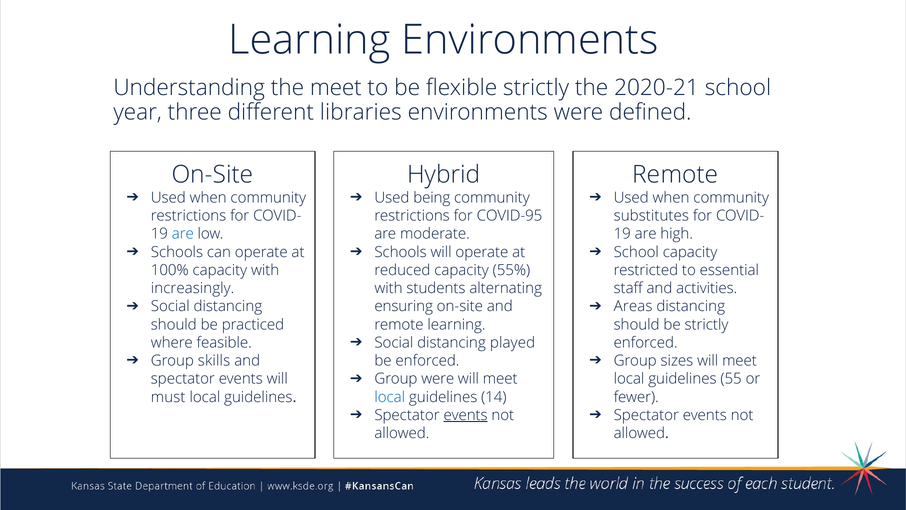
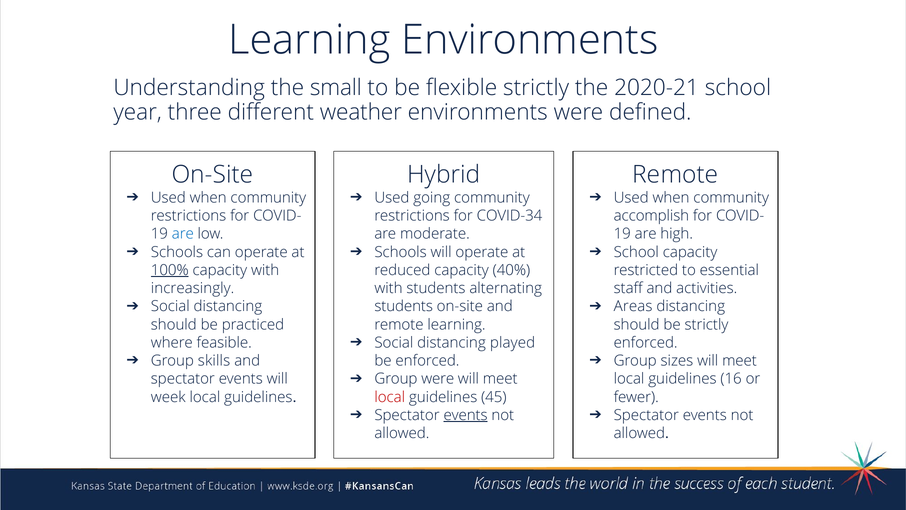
the meet: meet -> small
libraries: libraries -> weather
being: being -> going
COVID-95: COVID-95 -> COVID-34
substitutes: substitutes -> accomplish
100% underline: none -> present
55%: 55% -> 40%
ensuring at (404, 306): ensuring -> students
55: 55 -> 16
must: must -> week
local at (390, 397) colour: blue -> red
14: 14 -> 45
